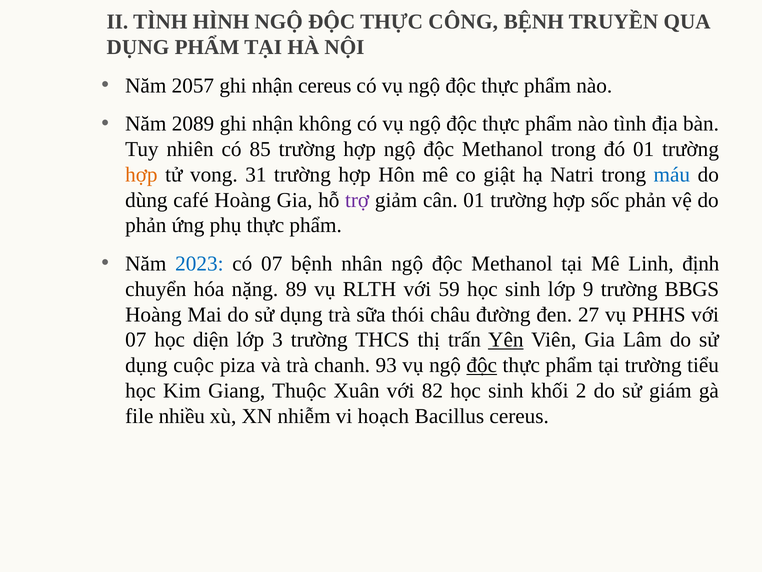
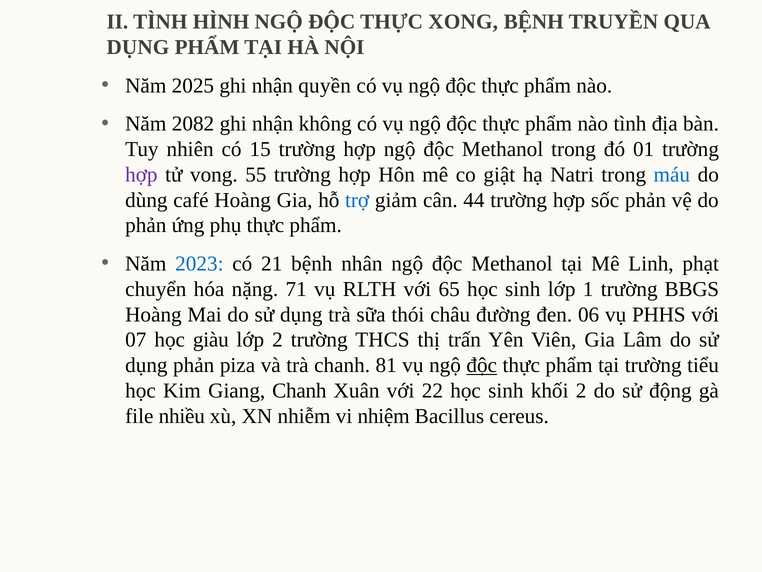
CÔNG: CÔNG -> XONG
2057: 2057 -> 2025
nhận cereus: cereus -> quyền
2089: 2089 -> 2082
85: 85 -> 15
hợp at (141, 174) colour: orange -> purple
31: 31 -> 55
trợ colour: purple -> blue
cân 01: 01 -> 44
có 07: 07 -> 21
định: định -> phạt
89: 89 -> 71
59: 59 -> 65
9: 9 -> 1
27: 27 -> 06
diện: diện -> giàu
lớp 3: 3 -> 2
Yên underline: present -> none
dụng cuộc: cuộc -> phản
93: 93 -> 81
Giang Thuộc: Thuộc -> Chanh
82: 82 -> 22
giám: giám -> động
hoạch: hoạch -> nhiệm
